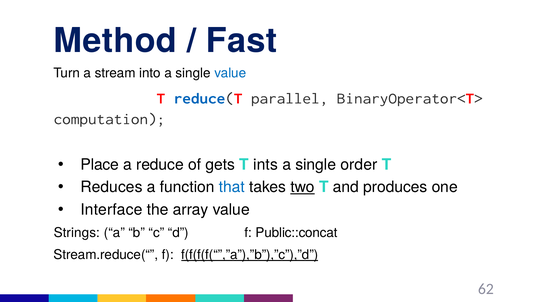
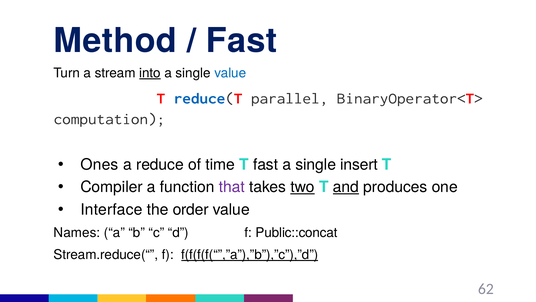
into underline: none -> present
Place: Place -> Ones
gets: gets -> time
T ints: ints -> fast
order: order -> insert
Reduces: Reduces -> Compiler
that colour: blue -> purple
and underline: none -> present
array: array -> order
Strings: Strings -> Names
